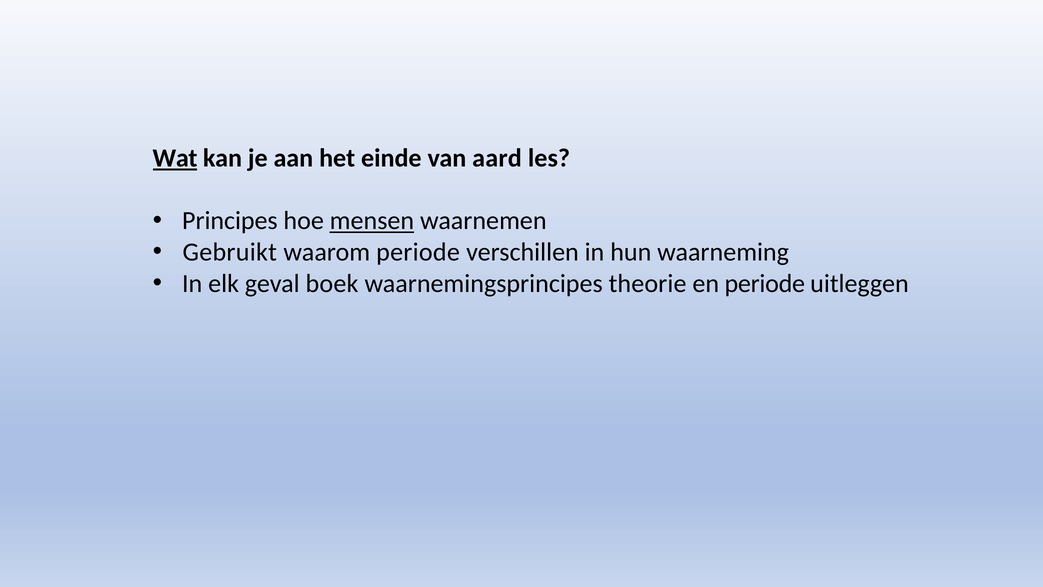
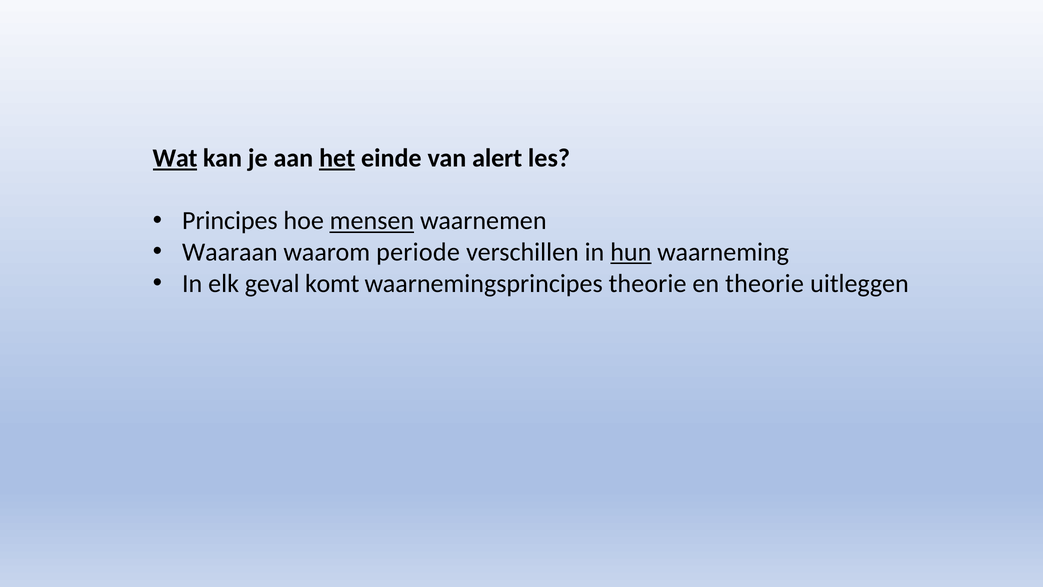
het underline: none -> present
aard: aard -> alert
Gebruikt: Gebruikt -> Waaraan
hun underline: none -> present
boek: boek -> komt
en periode: periode -> theorie
